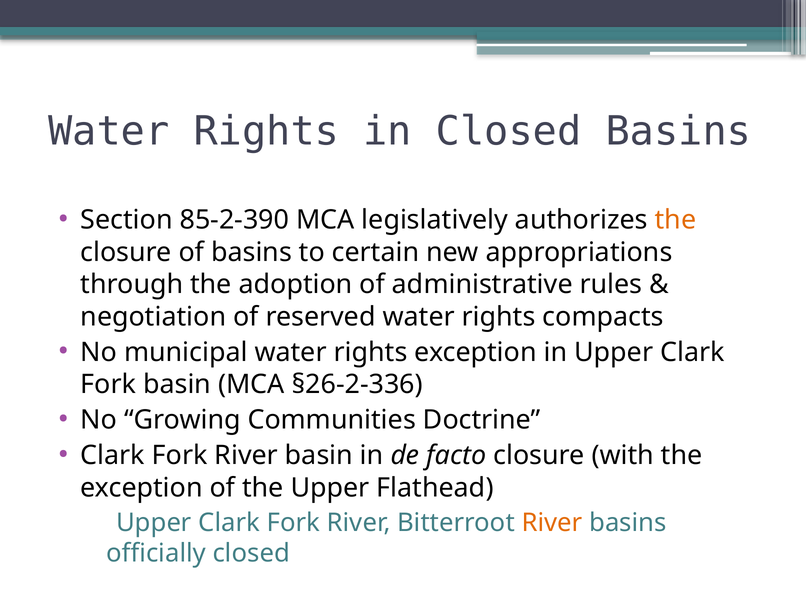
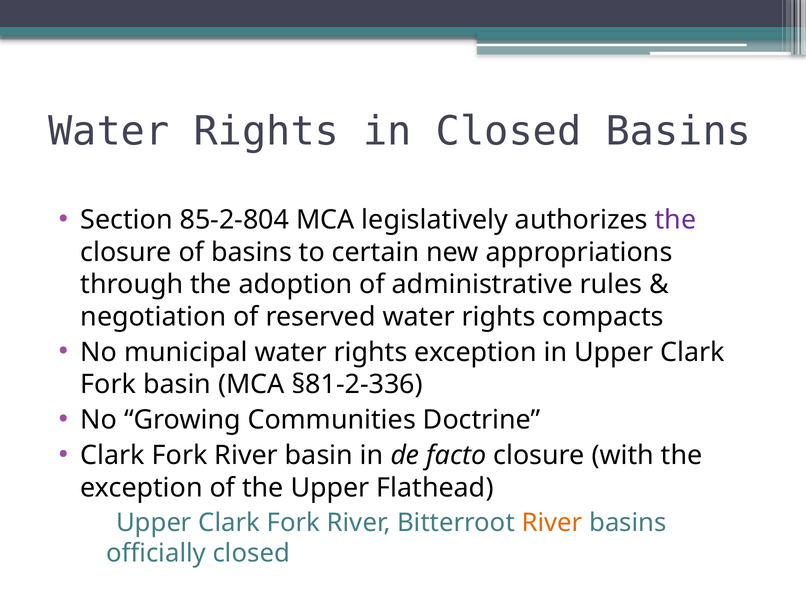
85-2-390: 85-2-390 -> 85-2-804
the at (676, 220) colour: orange -> purple
§26-2-336: §26-2-336 -> §81-2-336
